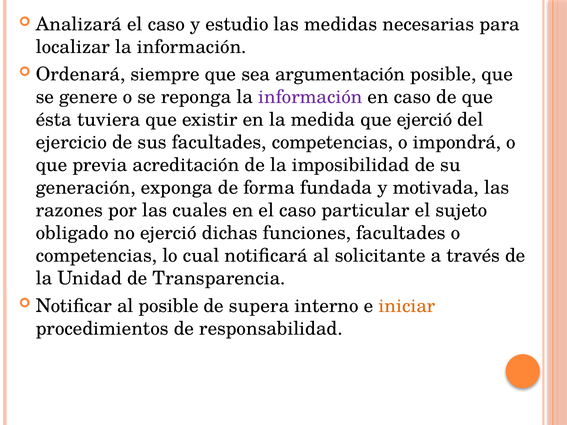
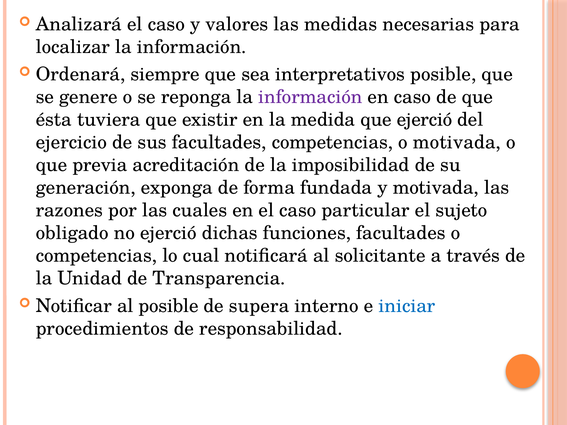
estudio: estudio -> valores
argumentación: argumentación -> interpretativos
o impondrá: impondrá -> motivada
iniciar colour: orange -> blue
